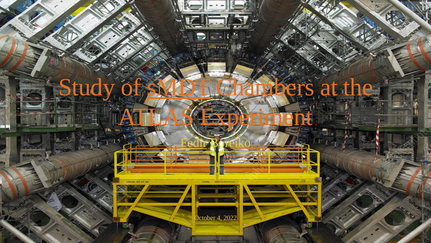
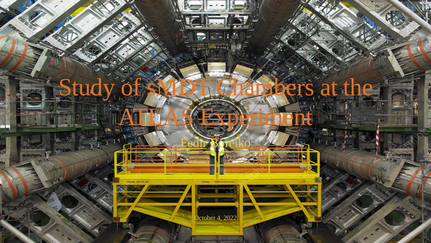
sMDT underline: present -> none
